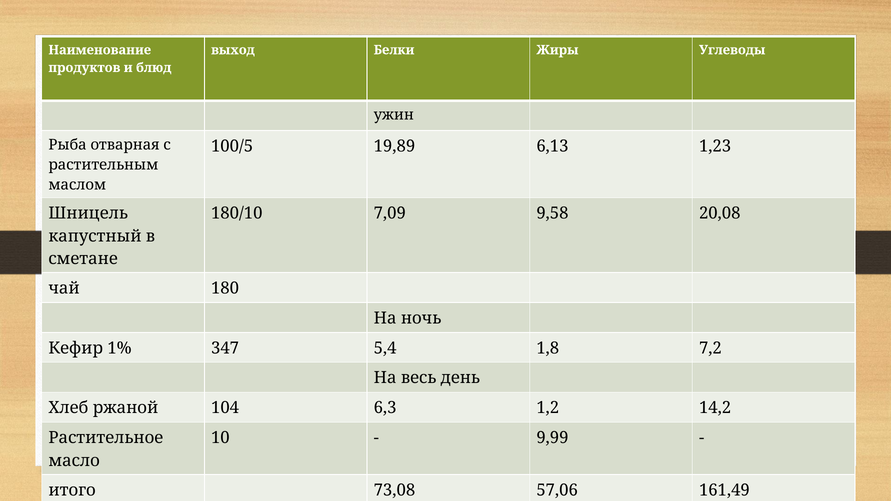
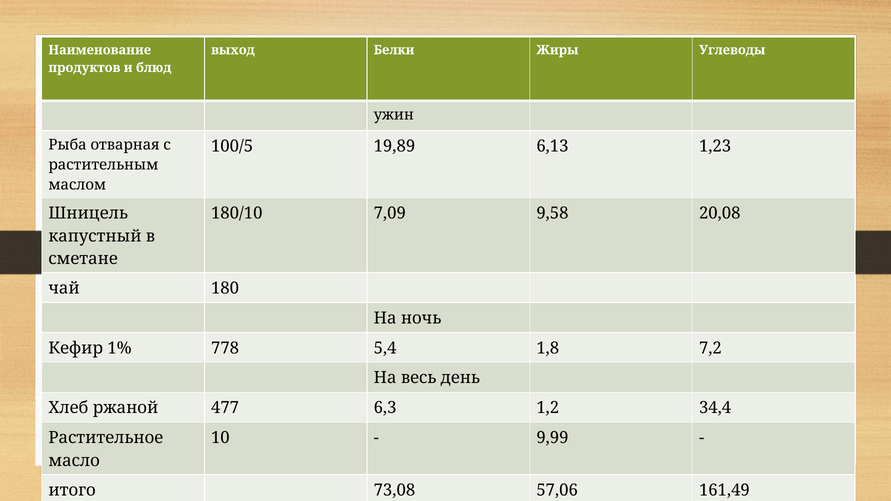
347: 347 -> 778
104: 104 -> 477
14,2: 14,2 -> 34,4
